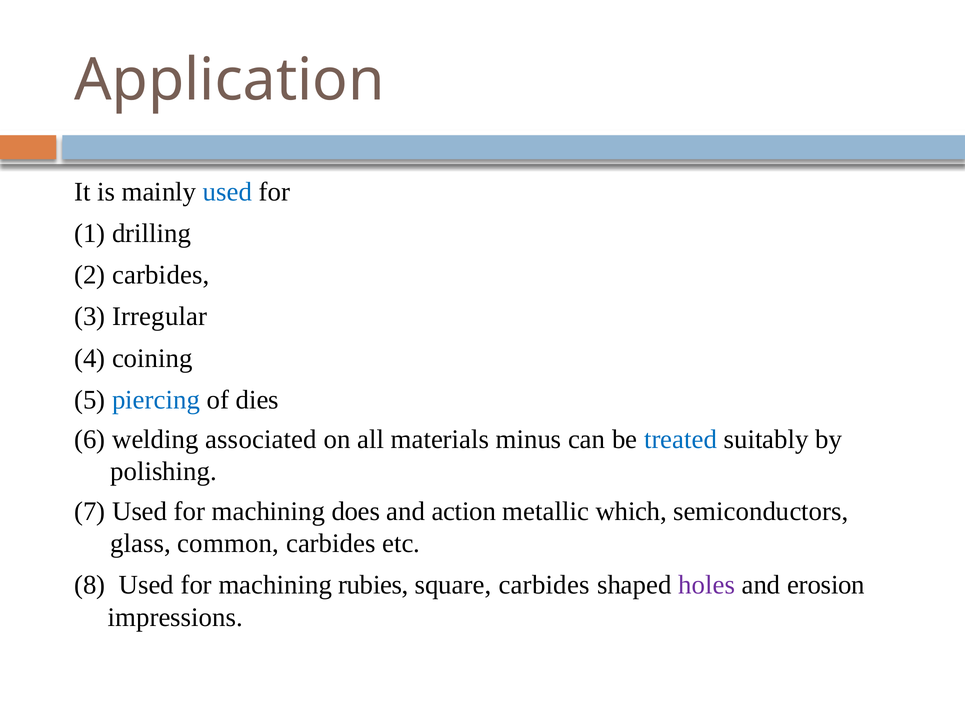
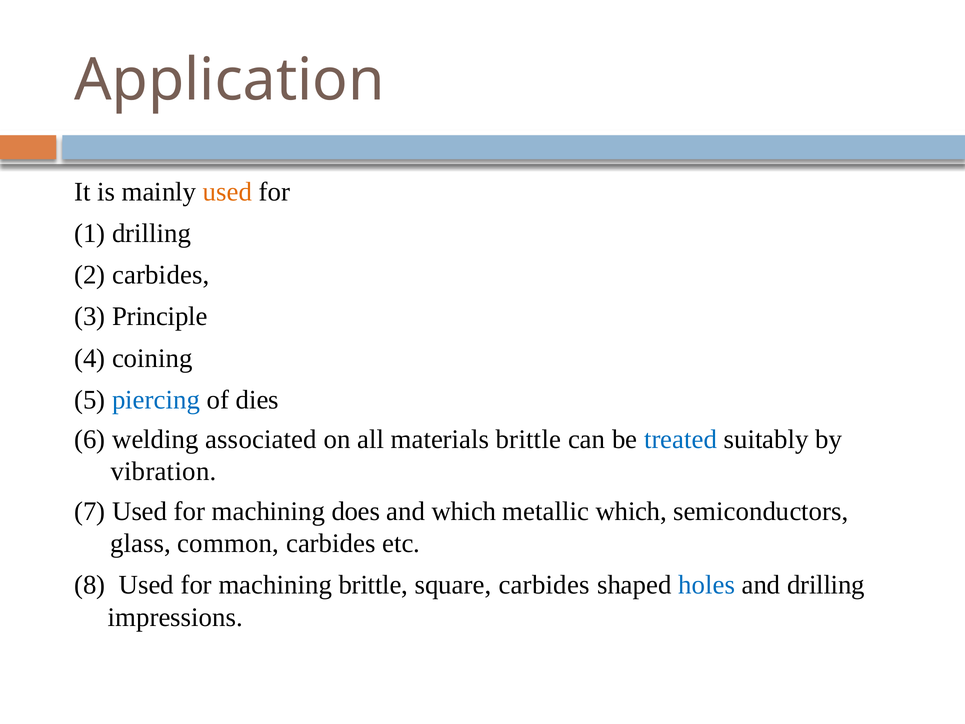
used at (228, 192) colour: blue -> orange
Irregular: Irregular -> Principle
materials minus: minus -> brittle
polishing: polishing -> vibration
and action: action -> which
machining rubies: rubies -> brittle
holes colour: purple -> blue
and erosion: erosion -> drilling
